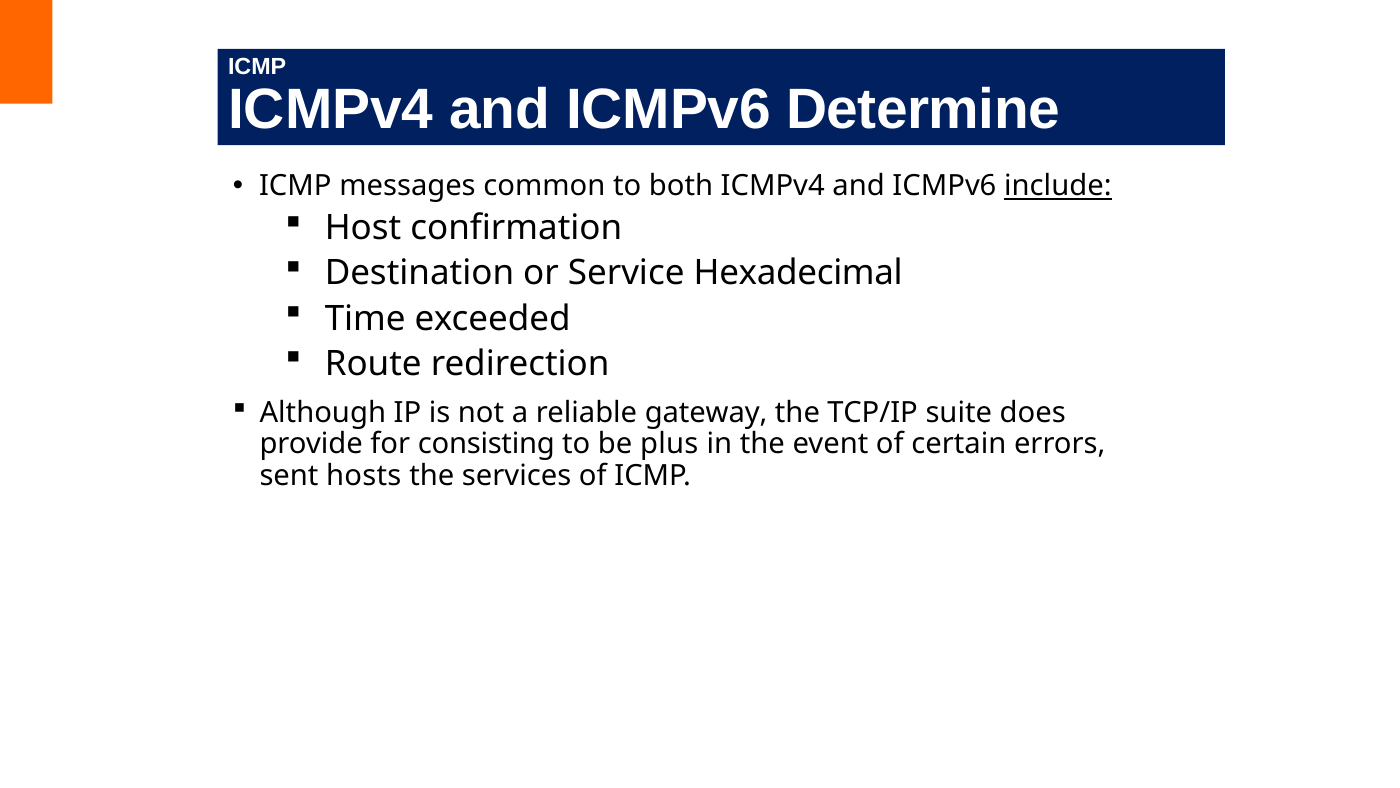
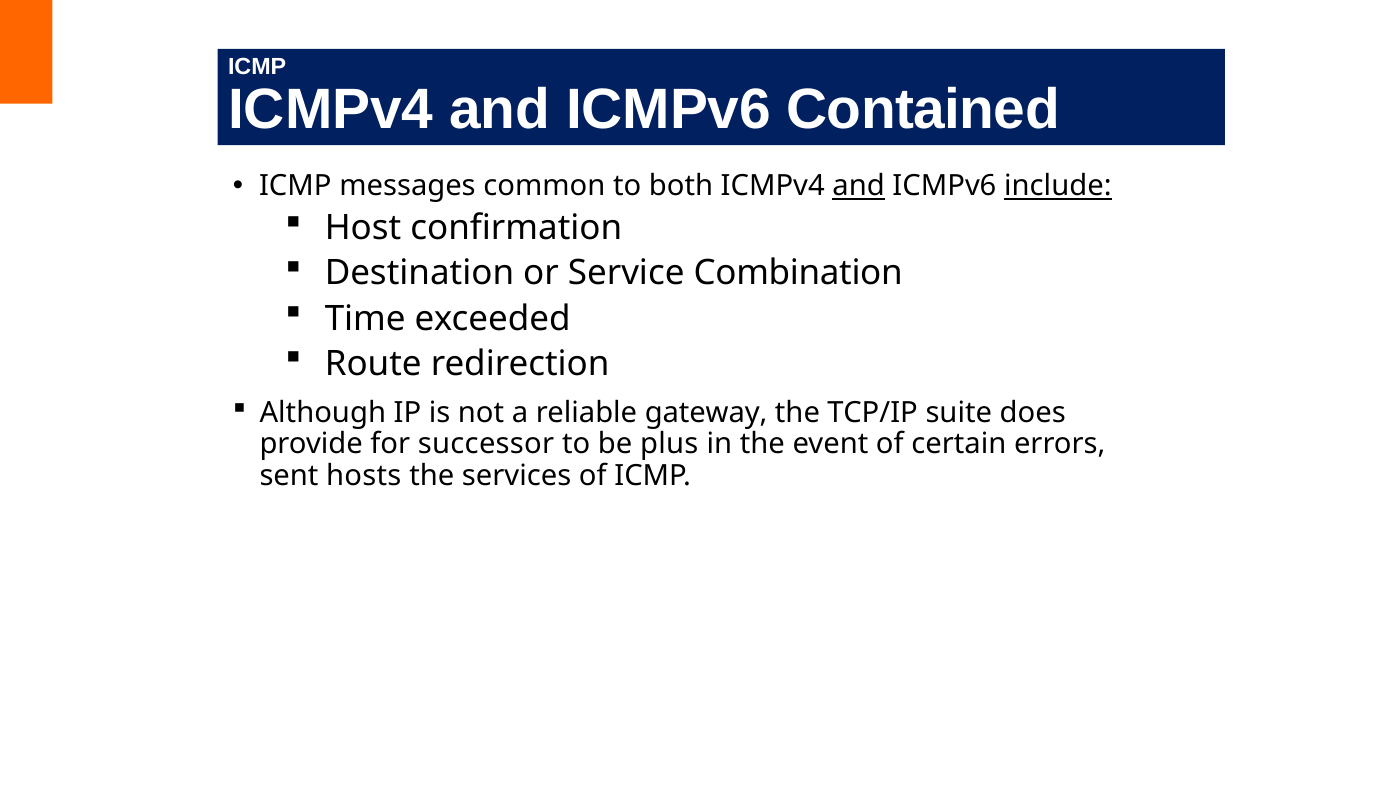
Determine: Determine -> Contained
and at (859, 186) underline: none -> present
Hexadecimal: Hexadecimal -> Combination
consisting: consisting -> successor
